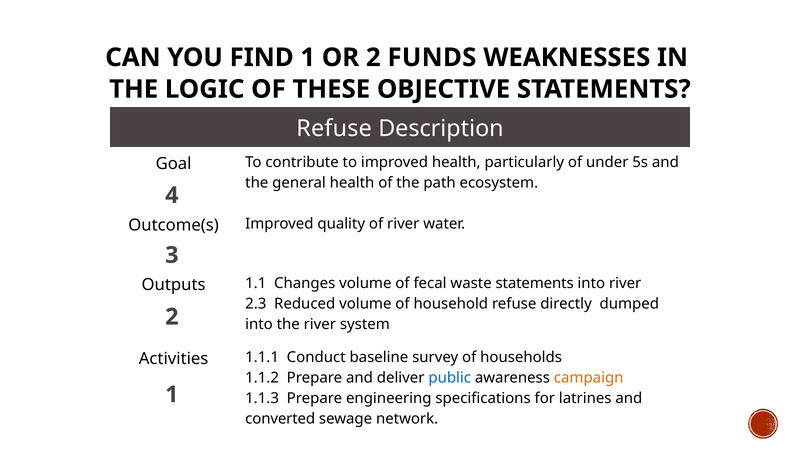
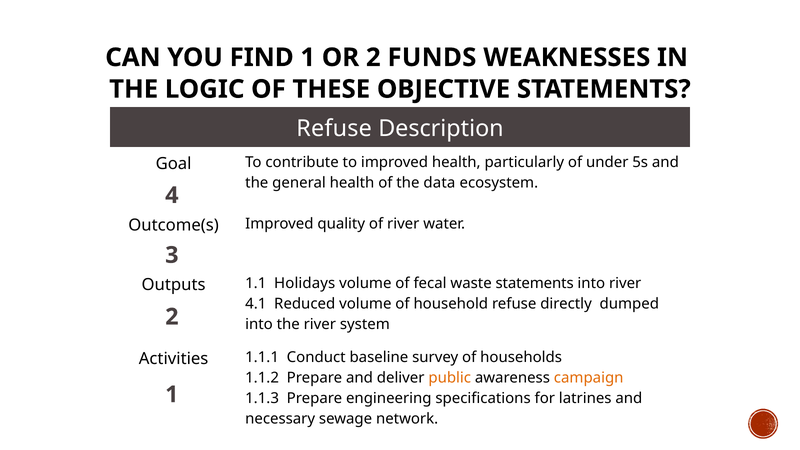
path: path -> data
Changes: Changes -> Holidays
2.3: 2.3 -> 4.1
public colour: blue -> orange
converted: converted -> necessary
